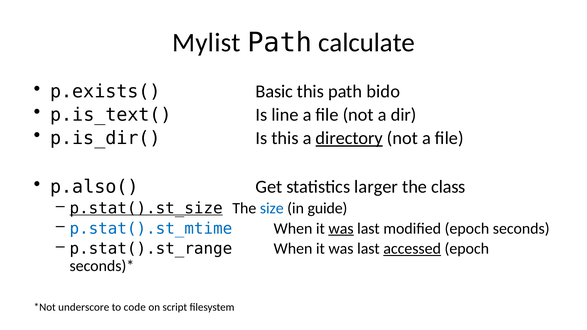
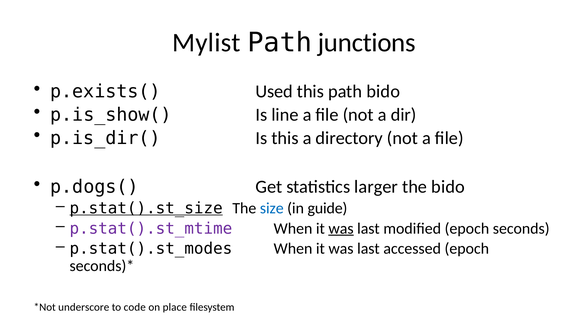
calculate: calculate -> junctions
Basic: Basic -> Used
p.is_text(: p.is_text( -> p.is_show(
directory underline: present -> none
p.also(: p.also( -> p.dogs(
the class: class -> bido
p.stat().st_mtime colour: blue -> purple
p.stat().st_range: p.stat().st_range -> p.stat().st_modes
accessed underline: present -> none
script: script -> place
